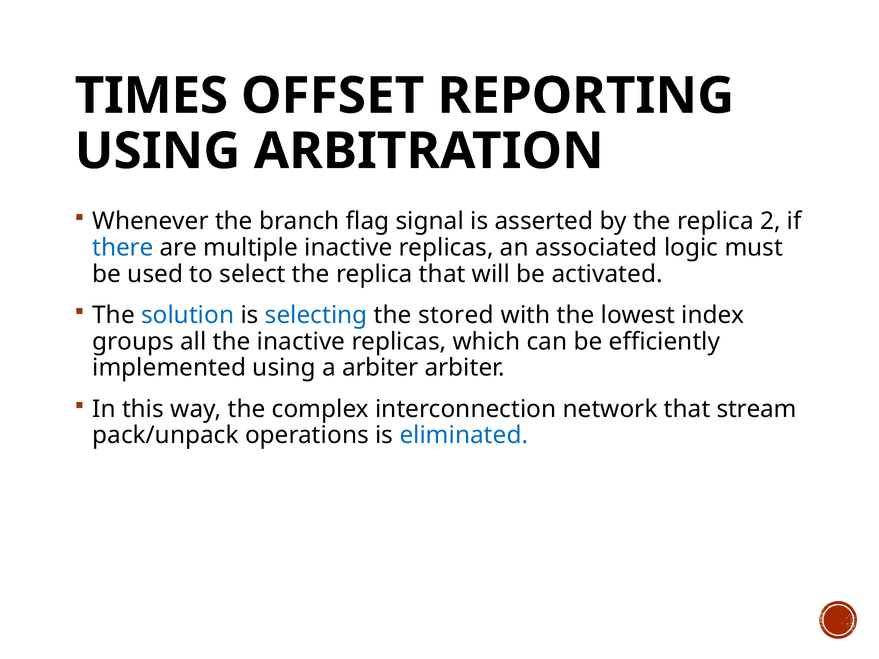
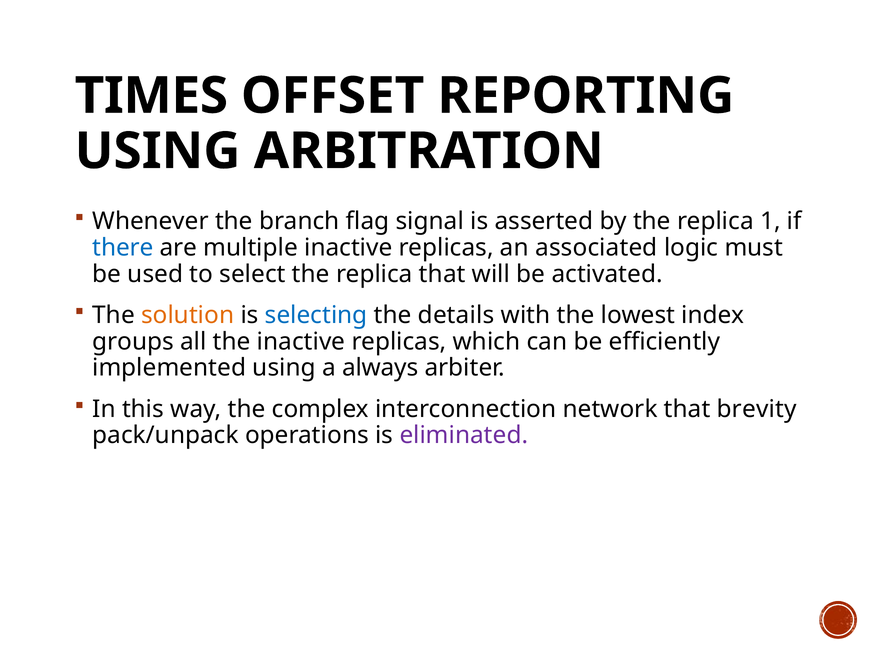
2: 2 -> 1
solution colour: blue -> orange
stored: stored -> details
a arbiter: arbiter -> always
stream: stream -> brevity
eliminated colour: blue -> purple
